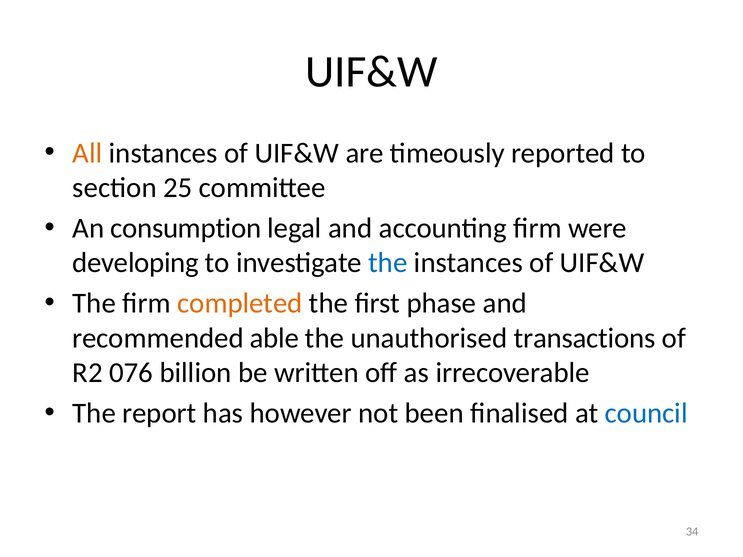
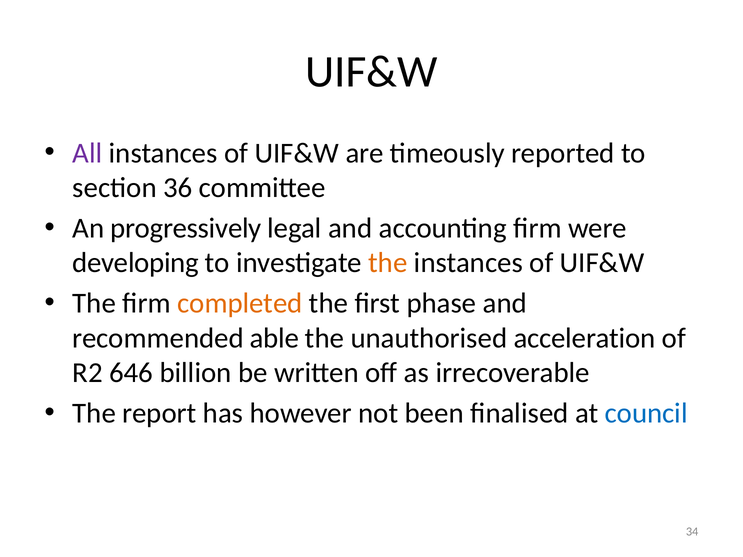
All colour: orange -> purple
25: 25 -> 36
consumption: consumption -> progressively
the at (388, 263) colour: blue -> orange
transactions: transactions -> acceleration
076: 076 -> 646
